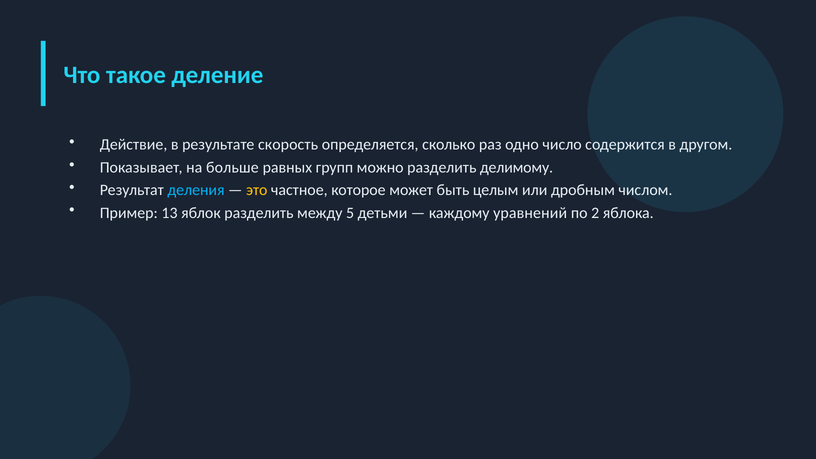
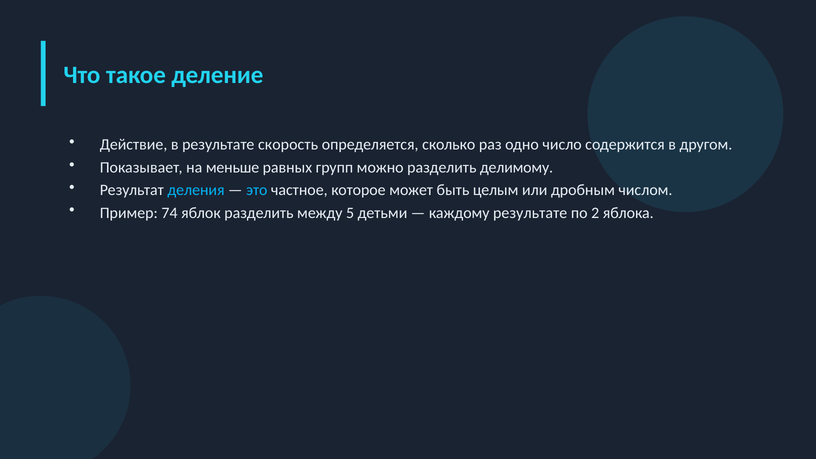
больше: больше -> меньше
это colour: yellow -> light blue
13: 13 -> 74
каждому уравнений: уравнений -> результате
